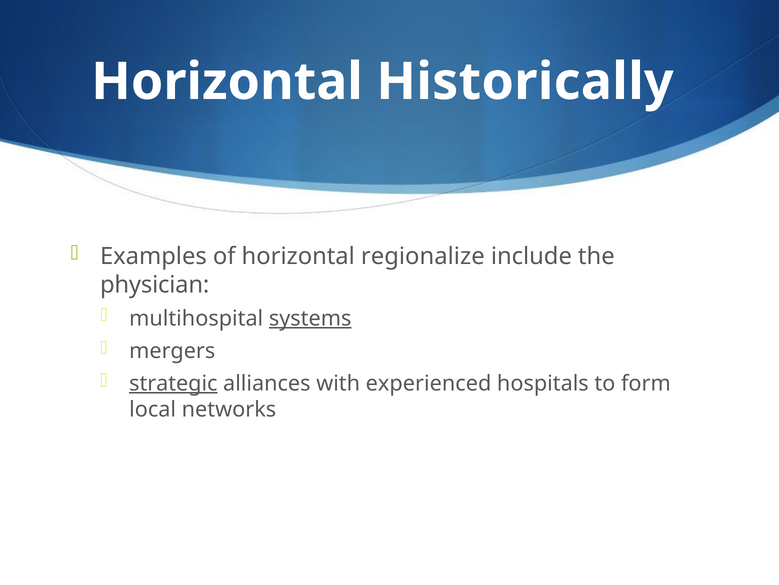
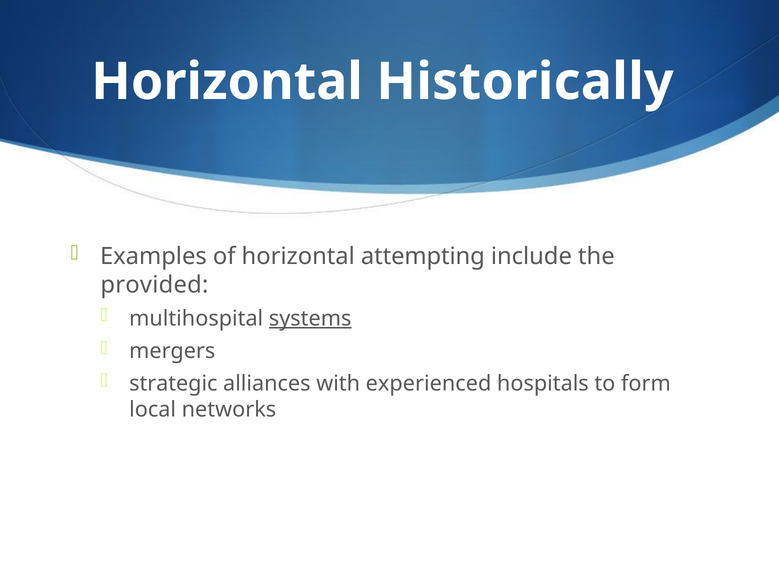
regionalize: regionalize -> attempting
physician: physician -> provided
strategic underline: present -> none
